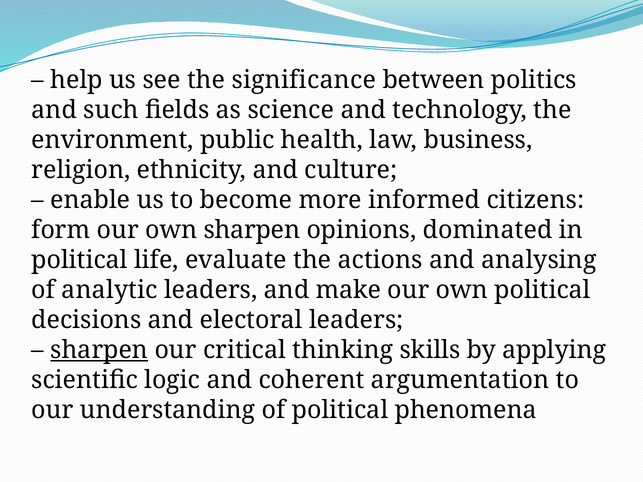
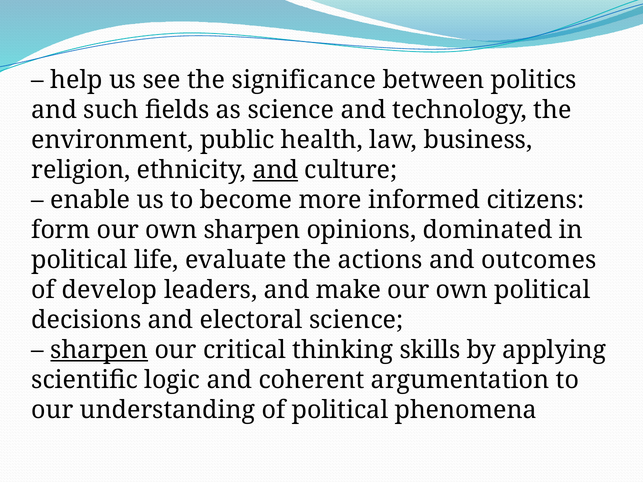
and at (275, 170) underline: none -> present
analysing: analysing -> outcomes
analytic: analytic -> develop
electoral leaders: leaders -> science
